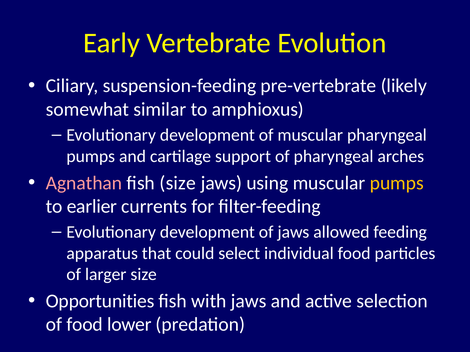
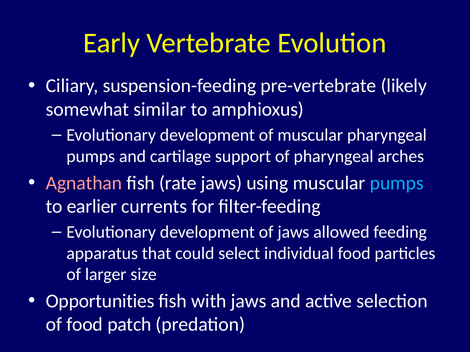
fish size: size -> rate
pumps at (397, 183) colour: yellow -> light blue
lower: lower -> patch
